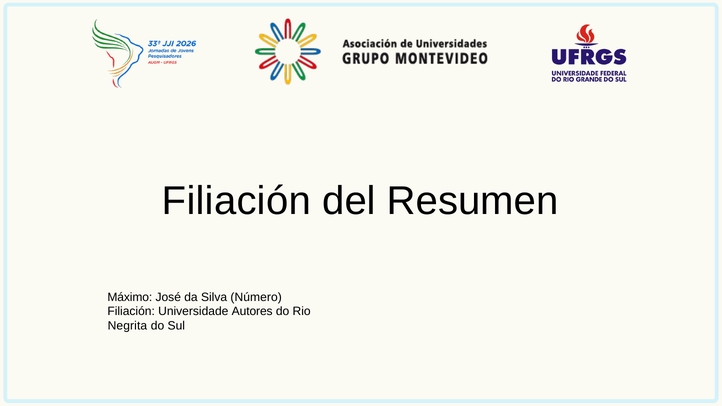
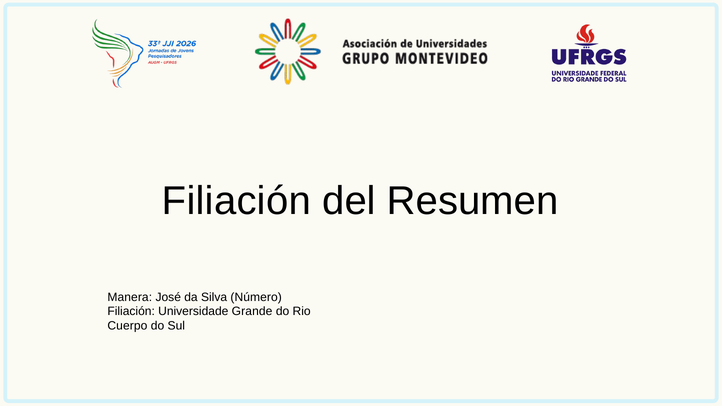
Máximo: Máximo -> Manera
Autores: Autores -> Grande
Negrita: Negrita -> Cuerpo
